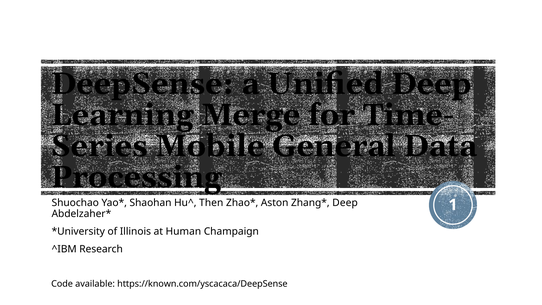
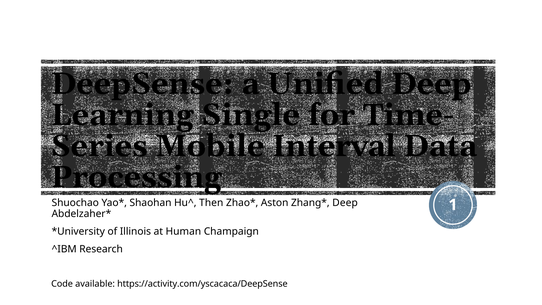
Merge: Merge -> Single
General: General -> Interval
https://known.com/yscacaca/DeepSense: https://known.com/yscacaca/DeepSense -> https://activity.com/yscacaca/DeepSense
